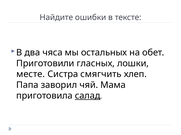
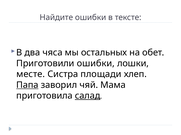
Приготовили гласных: гласных -> ошибки
смягчить: смягчить -> площади
Папа underline: none -> present
